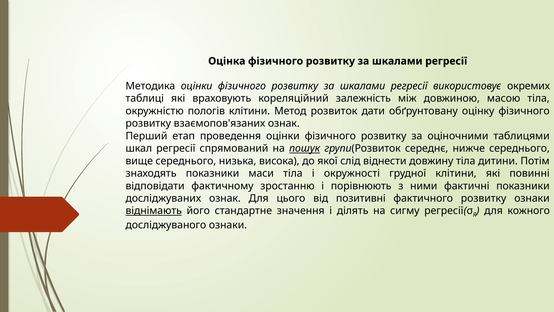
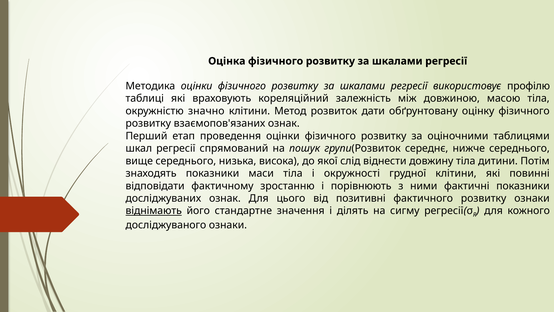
окремих: окремих -> профілю
пологів: пологів -> значно
пошук underline: present -> none
